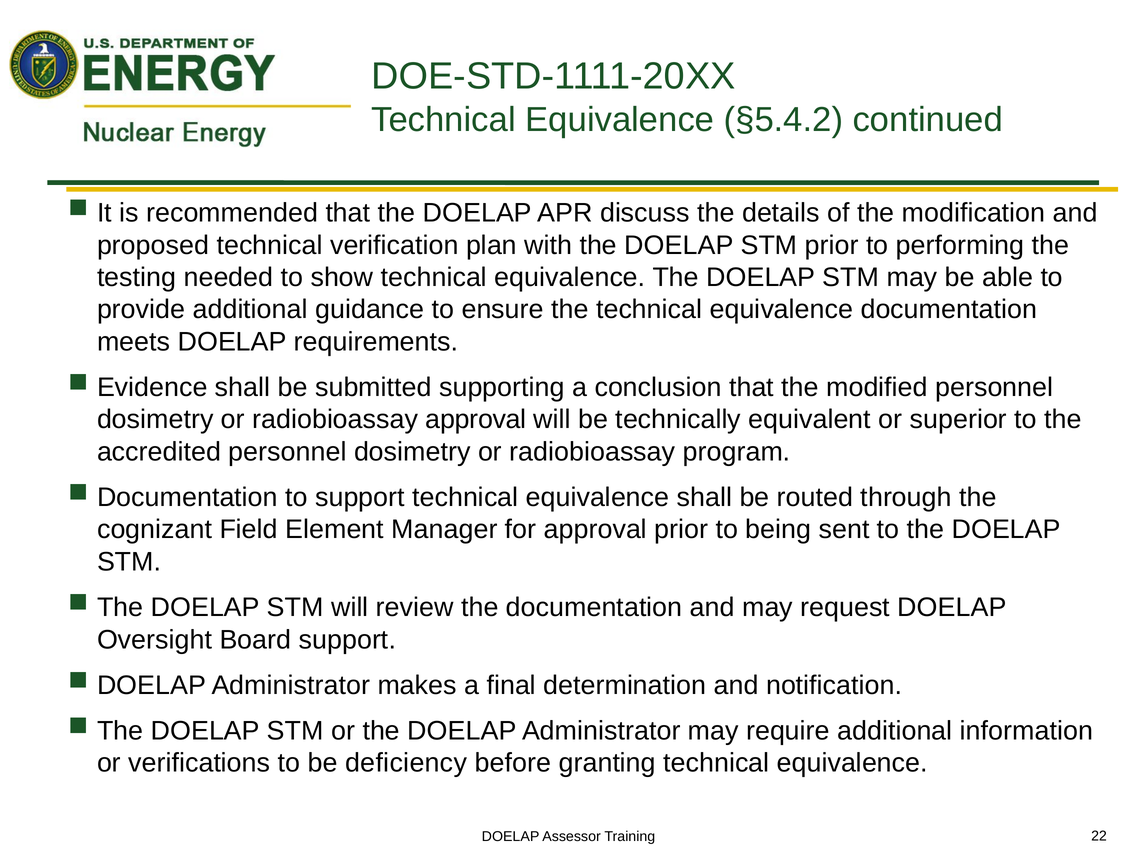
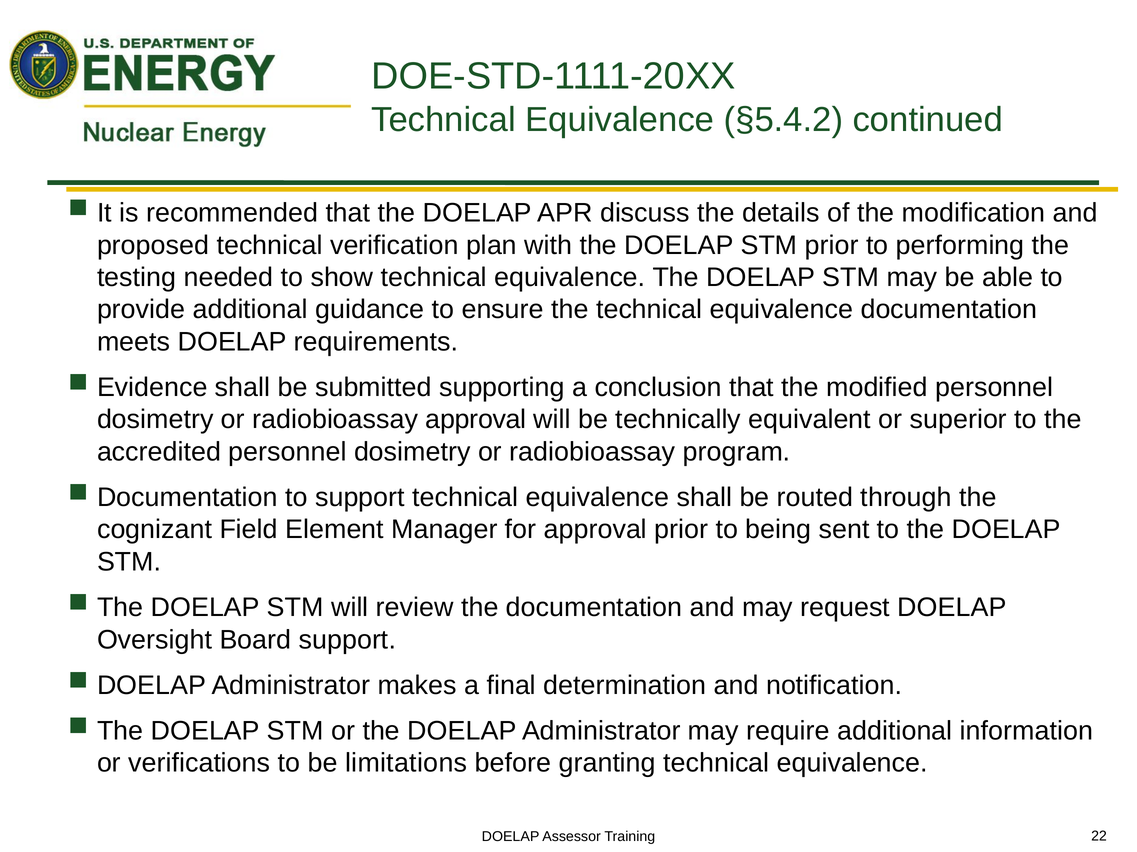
deficiency: deficiency -> limitations
